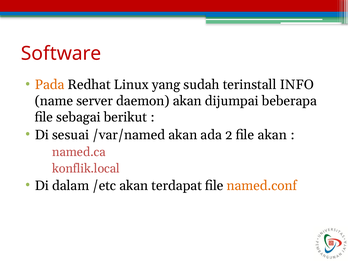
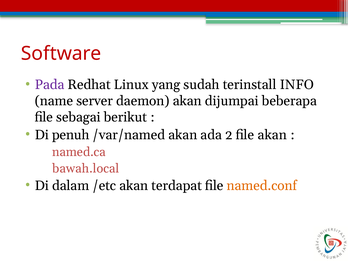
Pada colour: orange -> purple
sesuai: sesuai -> penuh
konflik.local: konflik.local -> bawah.local
